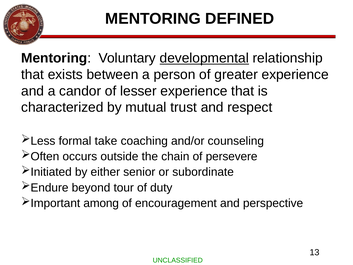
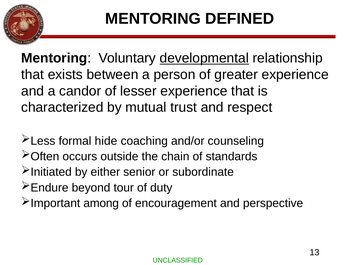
take: take -> hide
persevere: persevere -> standards
